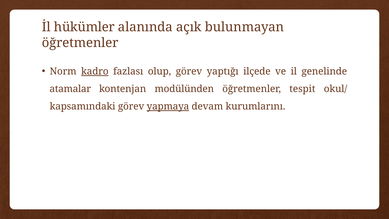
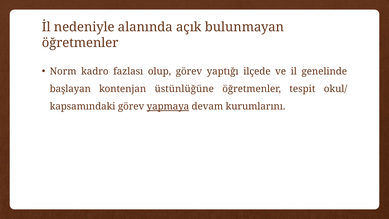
hükümler: hükümler -> nedeniyle
kadro underline: present -> none
atamalar: atamalar -> başlayan
modülünden: modülünden -> üstünlüğüne
